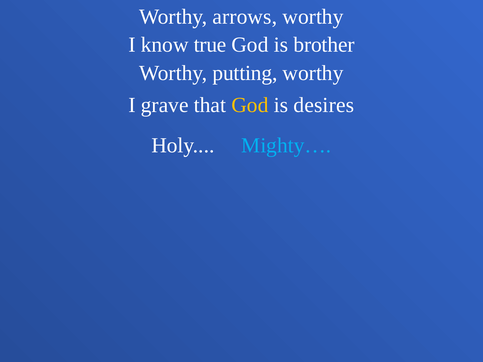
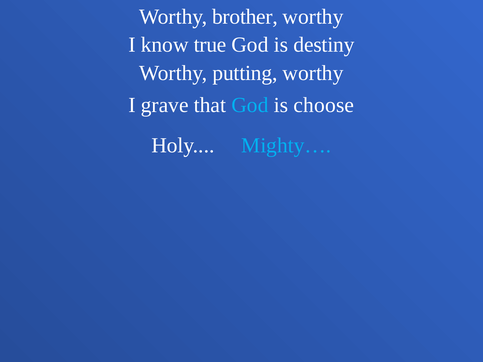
arrows: arrows -> brother
brother: brother -> destiny
God at (250, 105) colour: yellow -> light blue
desires: desires -> choose
